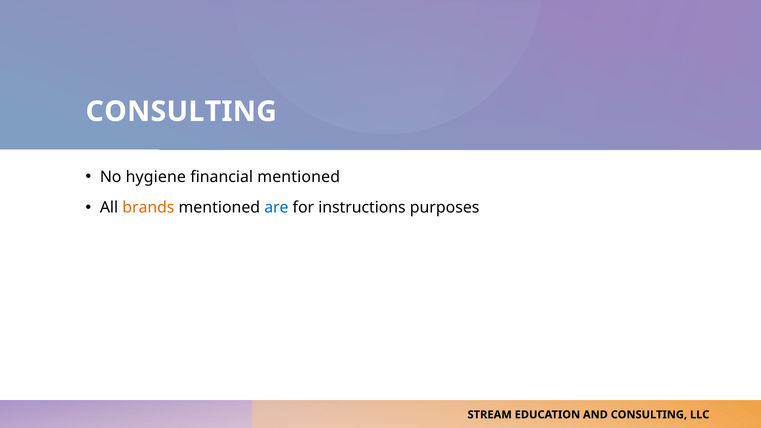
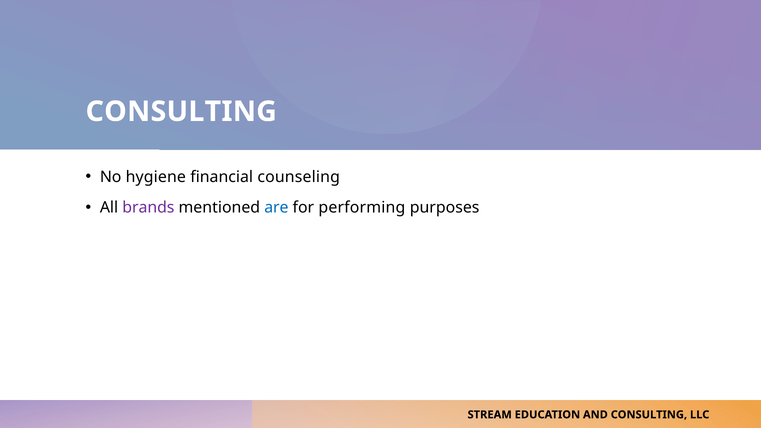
financial mentioned: mentioned -> counseling
brands colour: orange -> purple
instructions: instructions -> performing
